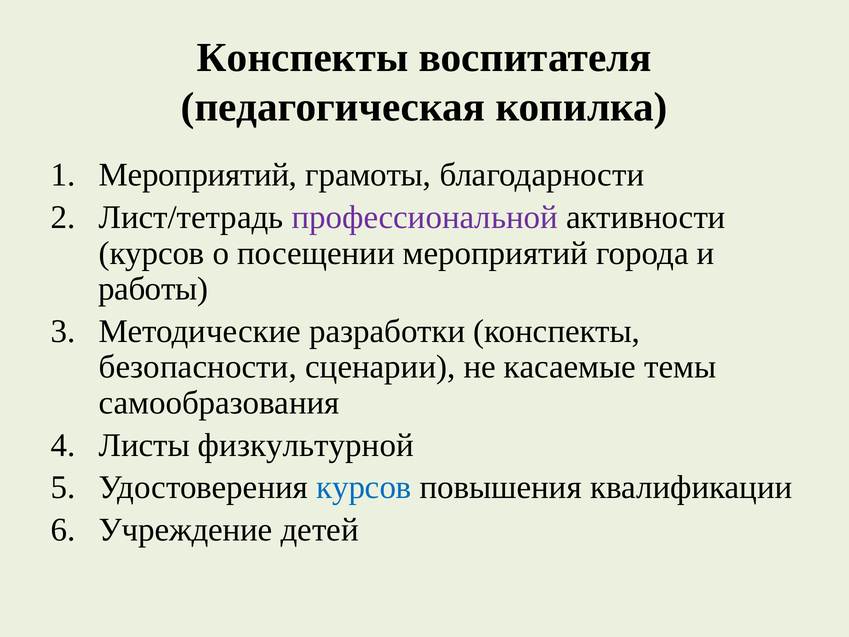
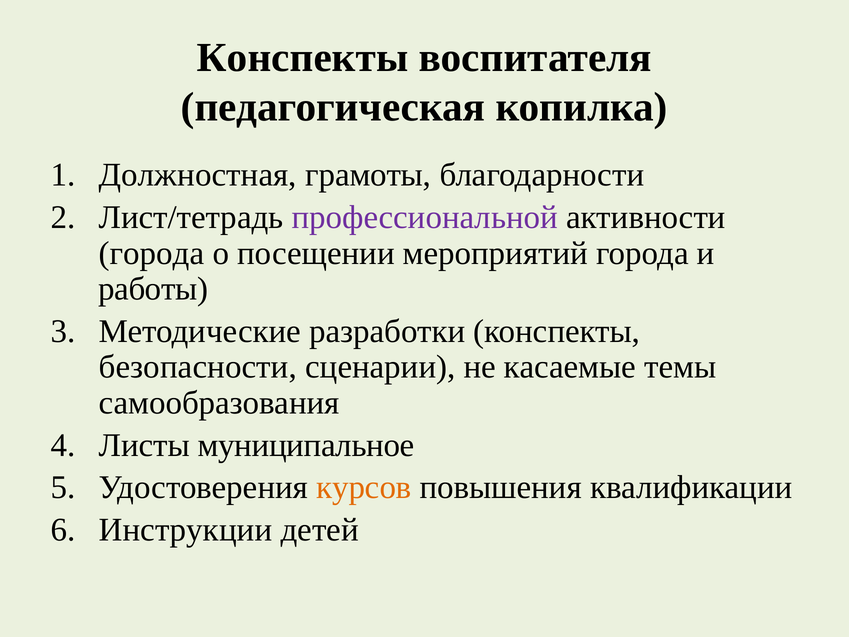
Мероприятий at (198, 175): Мероприятий -> Должностная
курсов at (152, 253): курсов -> города
физкультурной: физкультурной -> муниципальное
курсов at (364, 487) colour: blue -> orange
Учреждение: Учреждение -> Инструкции
